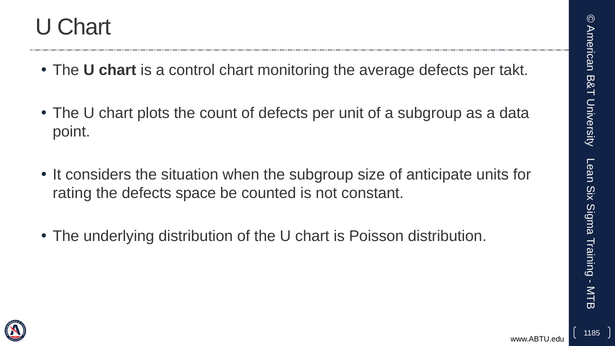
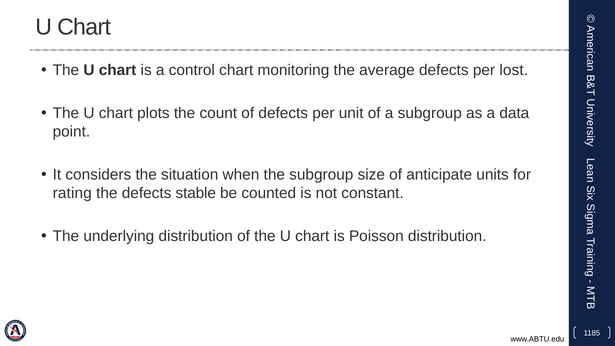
takt: takt -> lost
space: space -> stable
